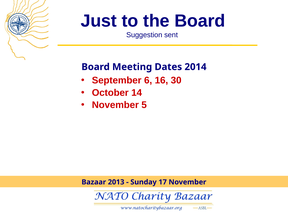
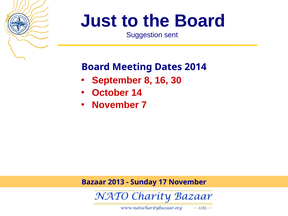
6: 6 -> 8
5: 5 -> 7
